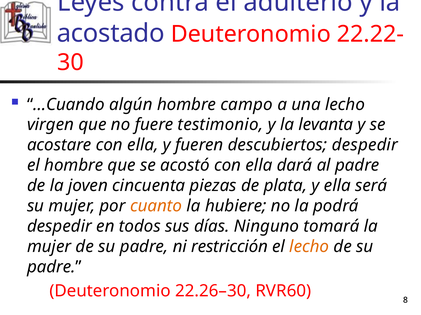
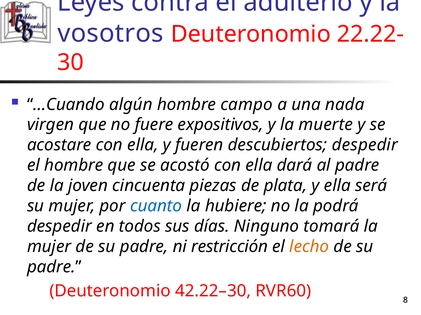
acostado: acostado -> vosotros
una lecho: lecho -> nada
testimonio: testimonio -> expositivos
levanta: levanta -> muerte
cuanto colour: orange -> blue
22.26–30: 22.26–30 -> 42.22–30
